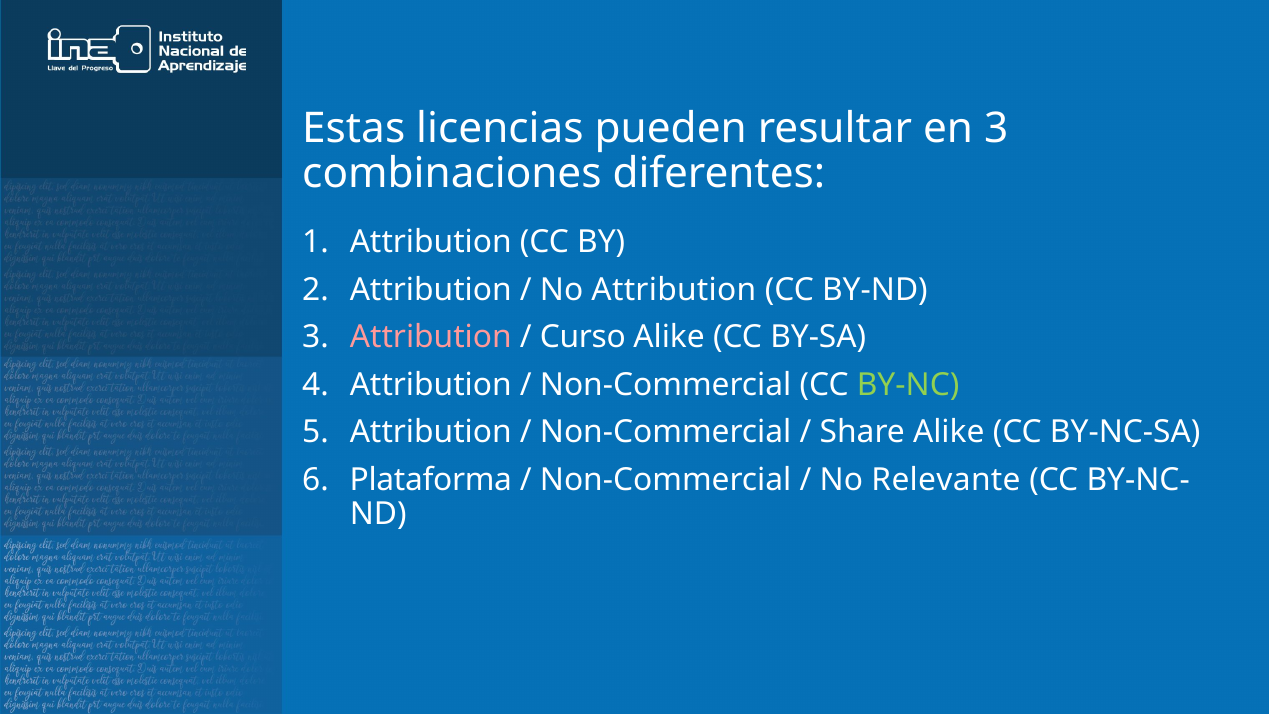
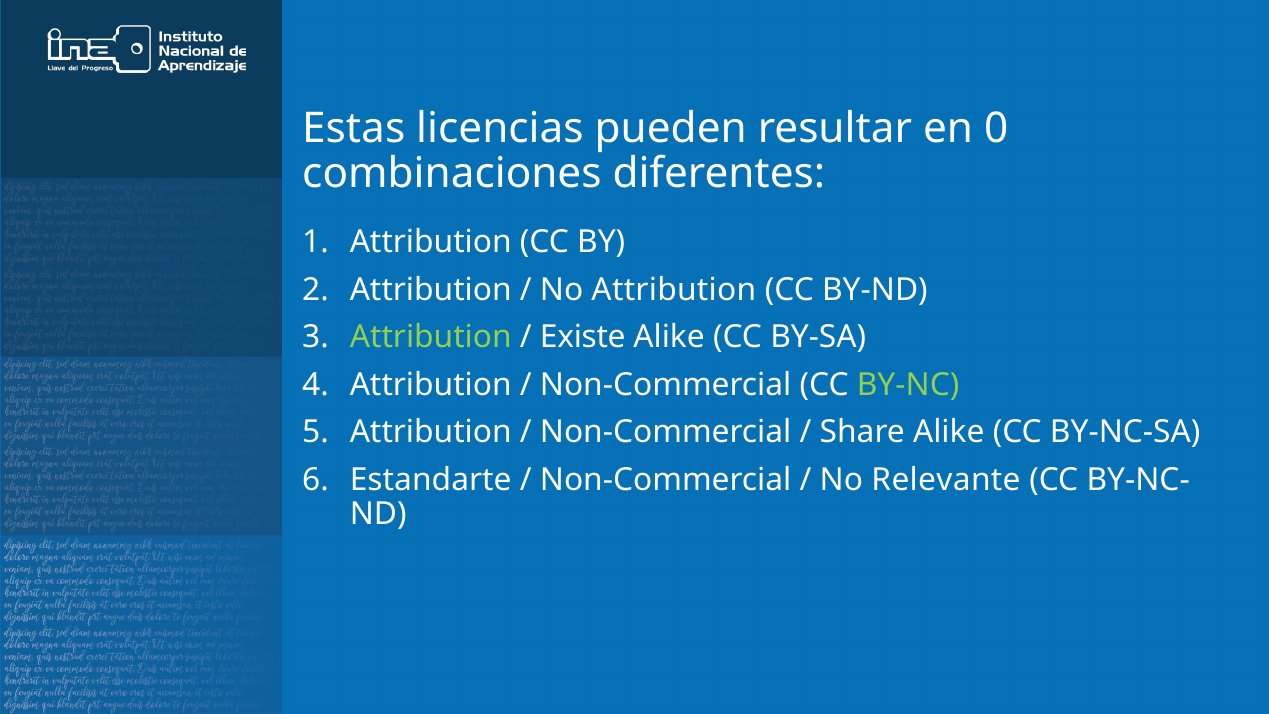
en 3: 3 -> 0
Attribution at (431, 337) colour: pink -> light green
Curso: Curso -> Existe
Plataforma: Plataforma -> Estandarte
